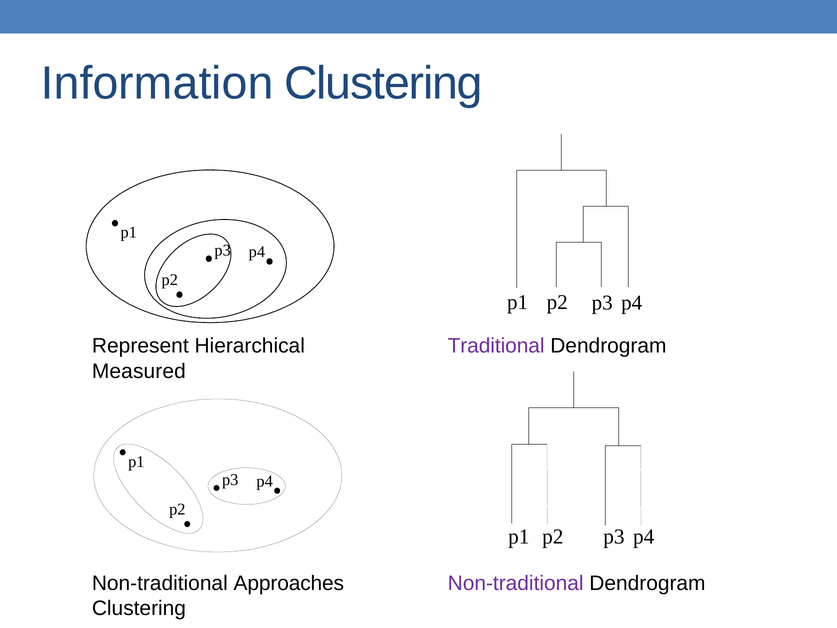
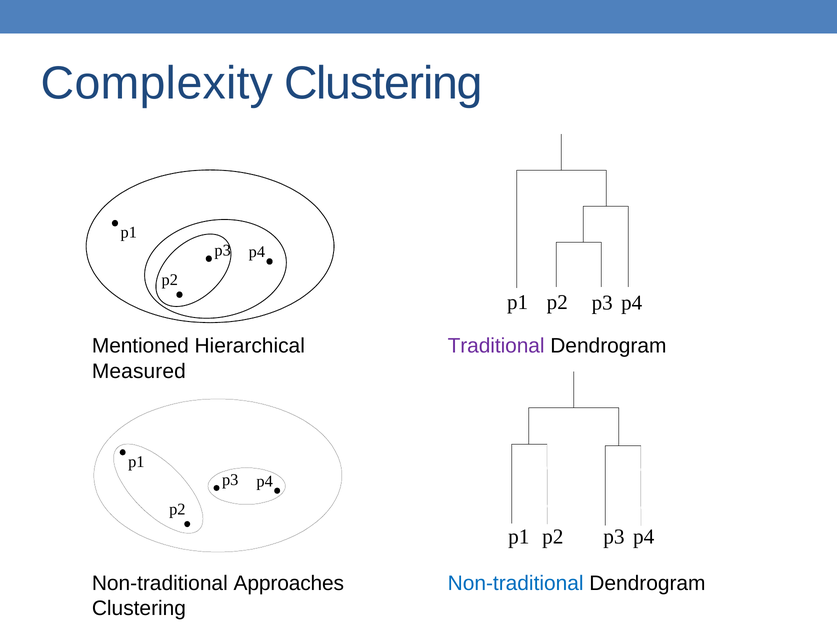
Information: Information -> Complexity
Represent: Represent -> Mentioned
Non-traditional at (516, 583) colour: purple -> blue
